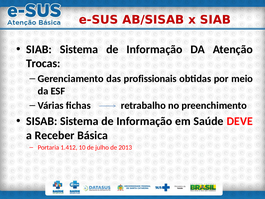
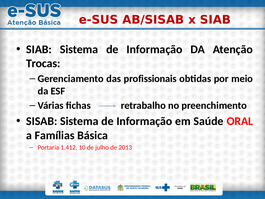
DEVE: DEVE -> ORAL
Receber: Receber -> Famílias
